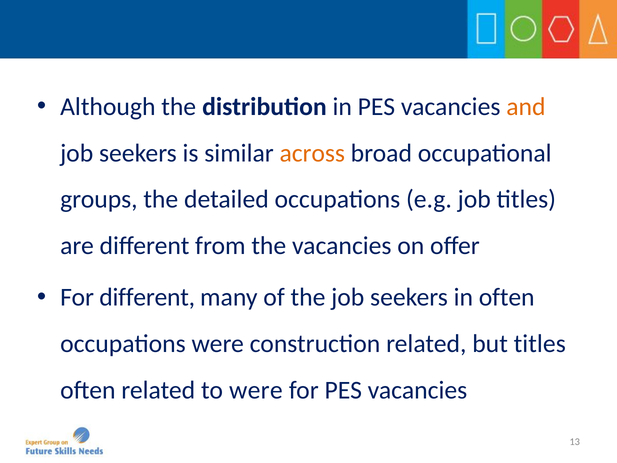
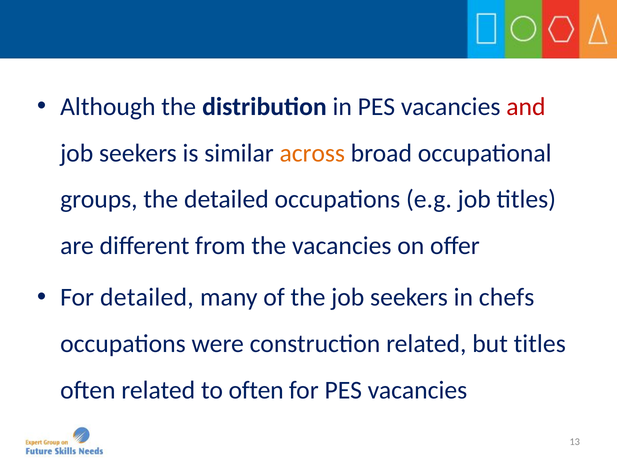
and colour: orange -> red
For different: different -> detailed
in often: often -> chefs
to were: were -> often
